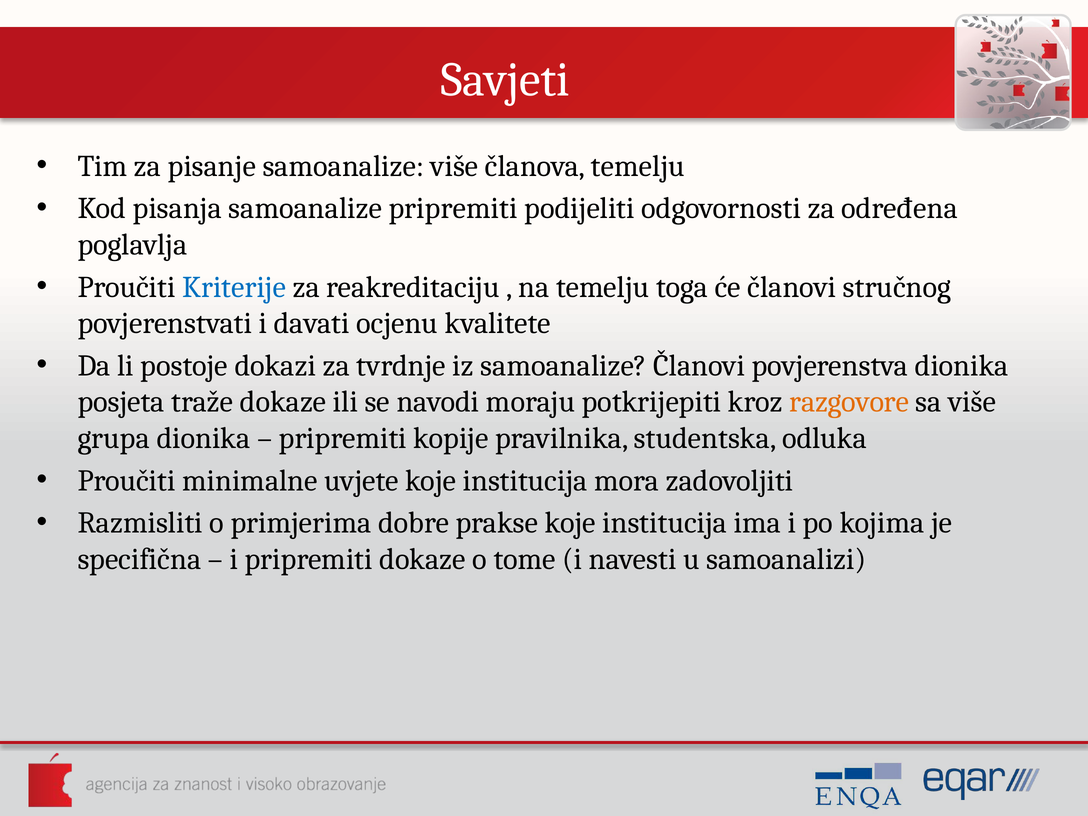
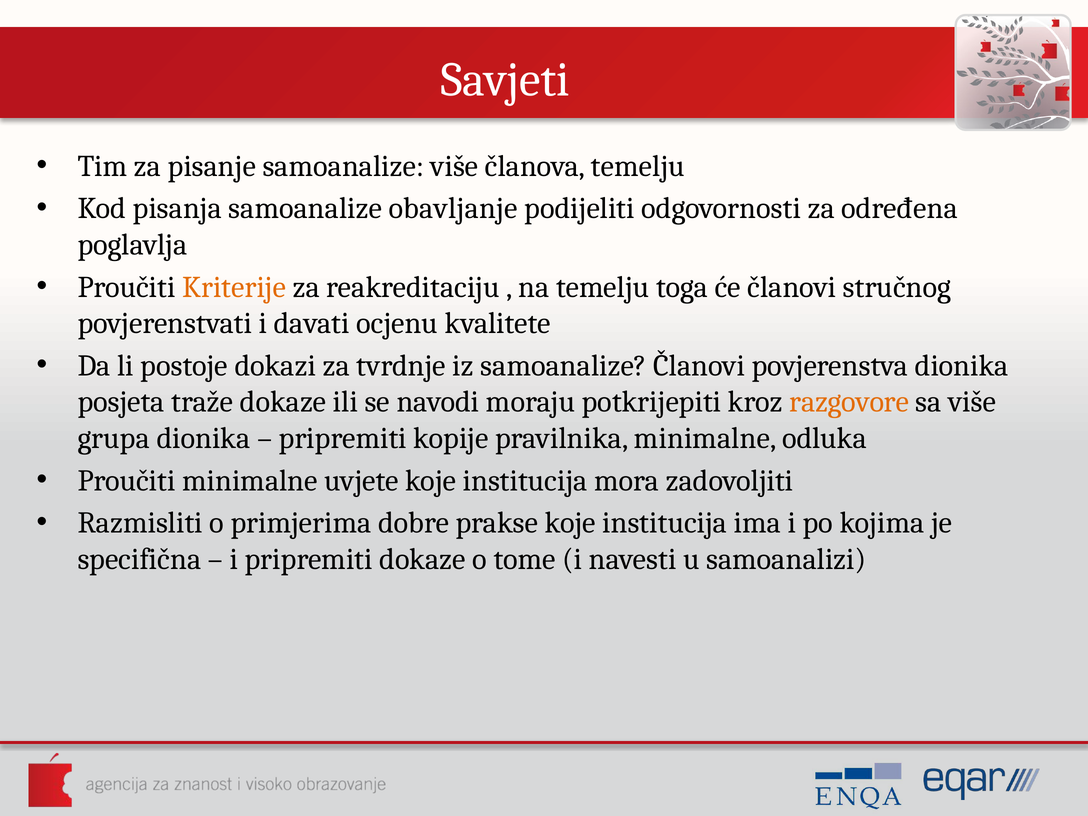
samoanalize pripremiti: pripremiti -> obavljanje
Kriterije colour: blue -> orange
pravilnika studentska: studentska -> minimalne
